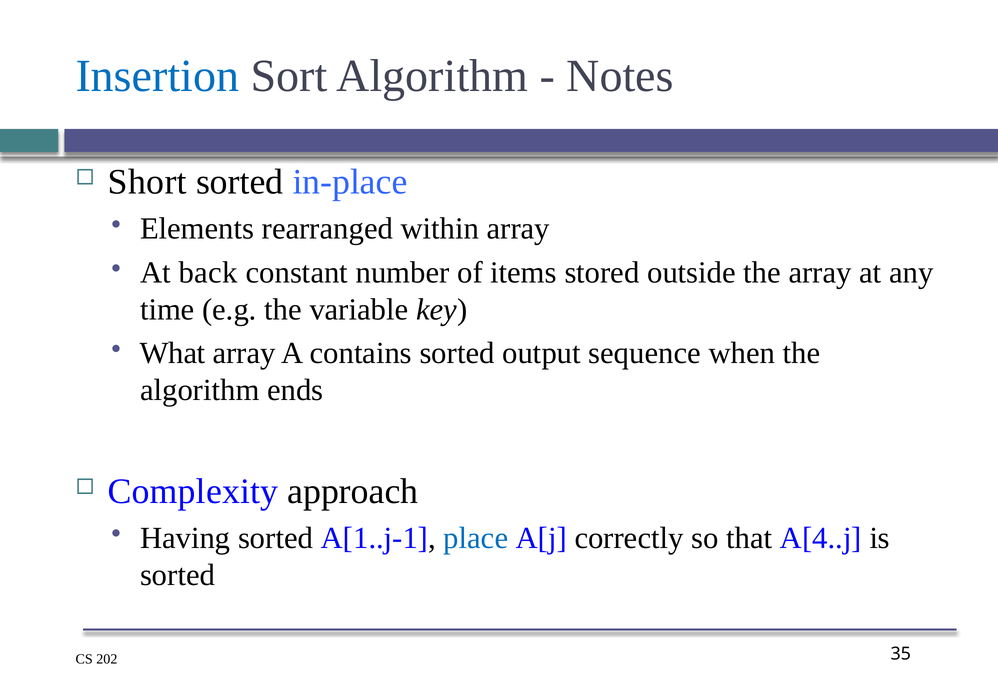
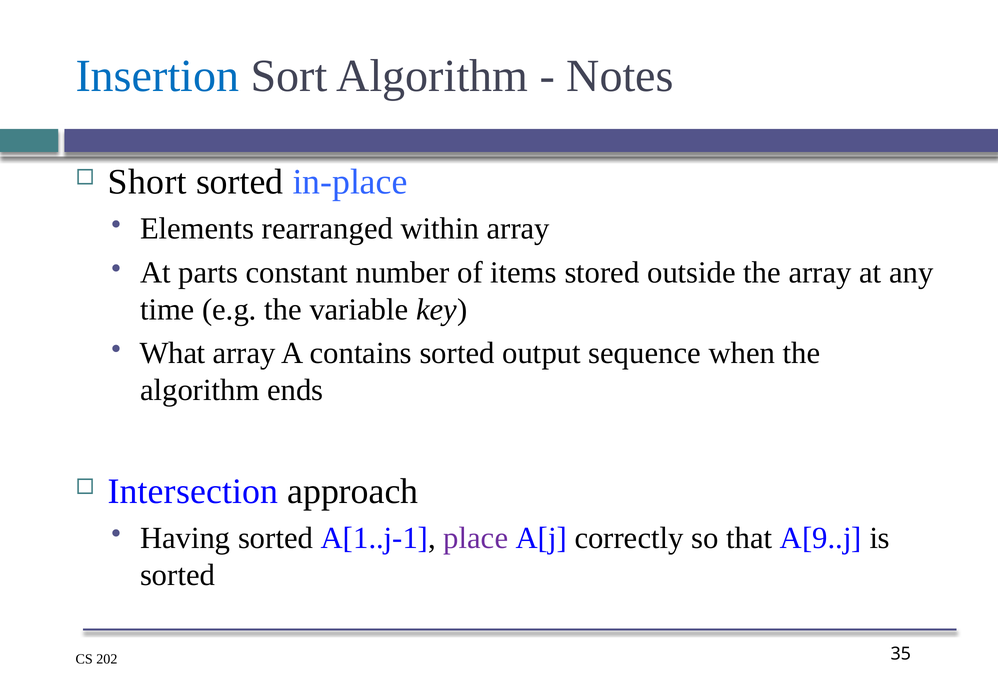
back: back -> parts
Complexity: Complexity -> Intersection
place colour: blue -> purple
A[4..j: A[4..j -> A[9..j
